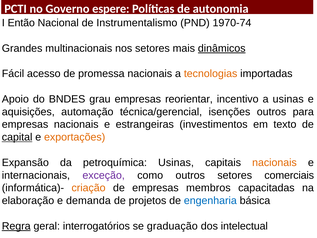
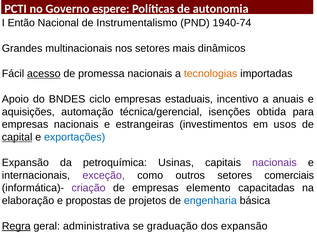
1970-74: 1970-74 -> 1940-74
dinâmicos underline: present -> none
acesso underline: none -> present
grau: grau -> ciclo
reorientar: reorientar -> estaduais
a usinas: usinas -> anuais
isenções outros: outros -> obtida
texto: texto -> usos
exportações colour: orange -> blue
nacionais at (274, 162) colour: orange -> purple
criação colour: orange -> purple
membros: membros -> elemento
demanda: demanda -> propostas
interrogatórios: interrogatórios -> administrativa
dos intelectual: intelectual -> expansão
